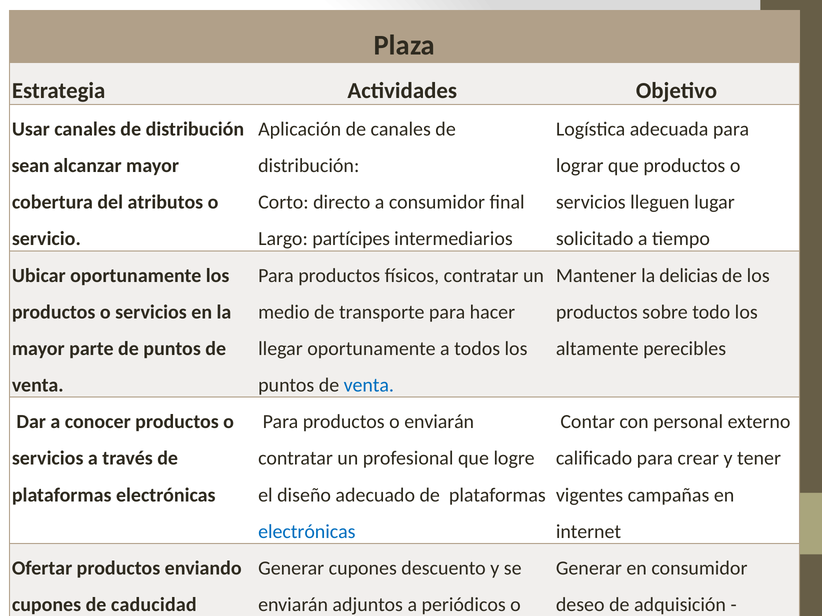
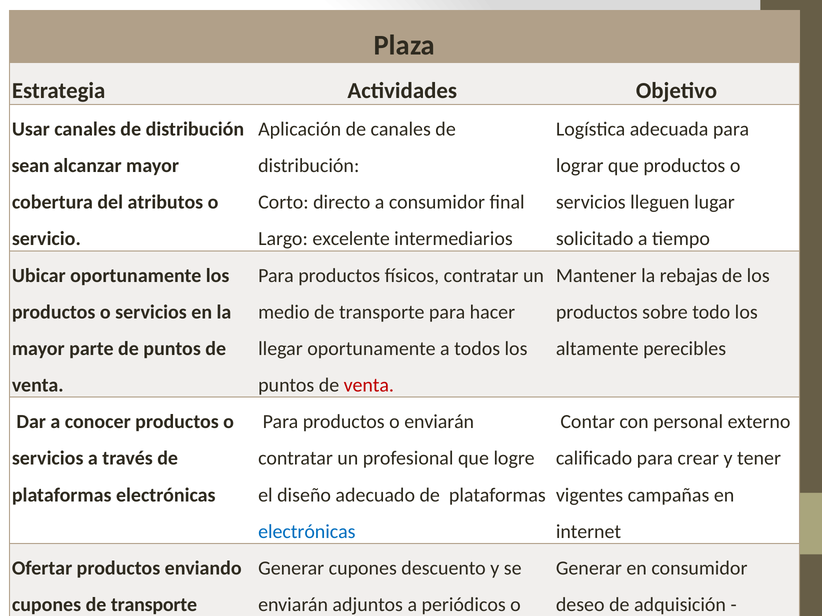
partícipes: partícipes -> excelente
delicias: delicias -> rebajas
venta at (369, 386) colour: blue -> red
cupones de caducidad: caducidad -> transporte
